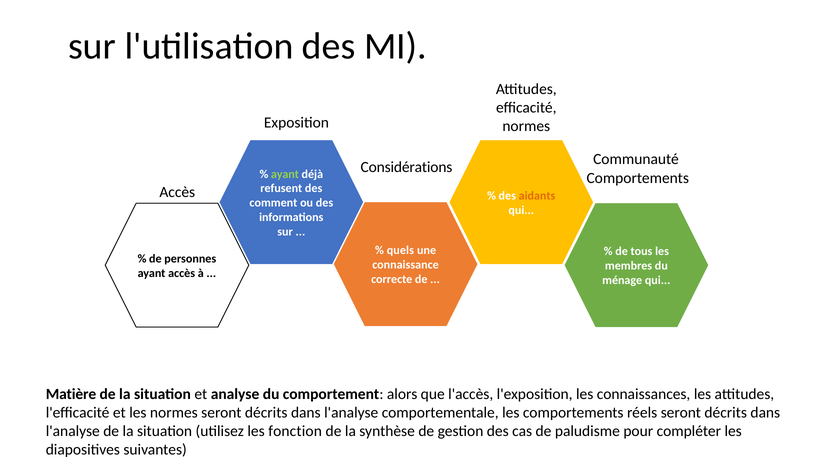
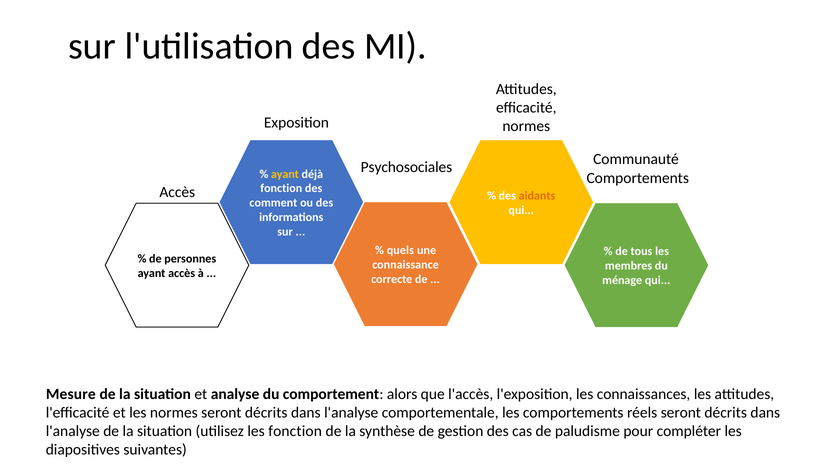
Considérations: Considérations -> Psychosociales
ayant at (285, 174) colour: light green -> yellow
refusent at (281, 188): refusent -> fonction
Matière: Matière -> Mesure
